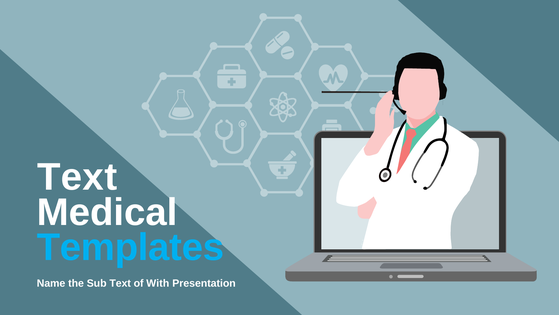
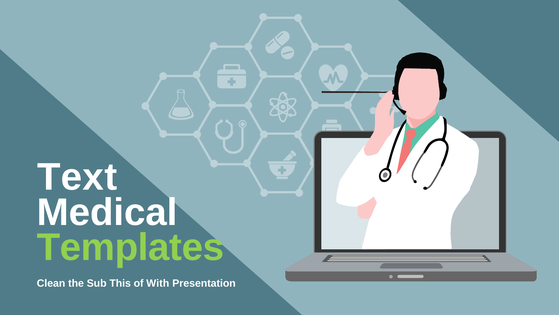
Templates colour: light blue -> light green
Name: Name -> Clean
Sub Text: Text -> This
